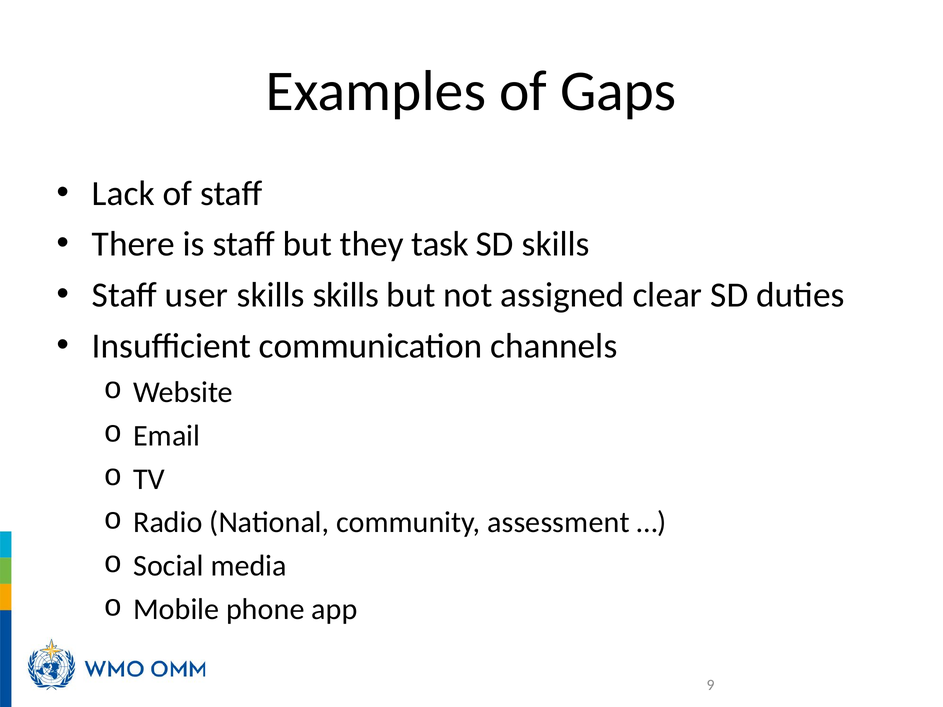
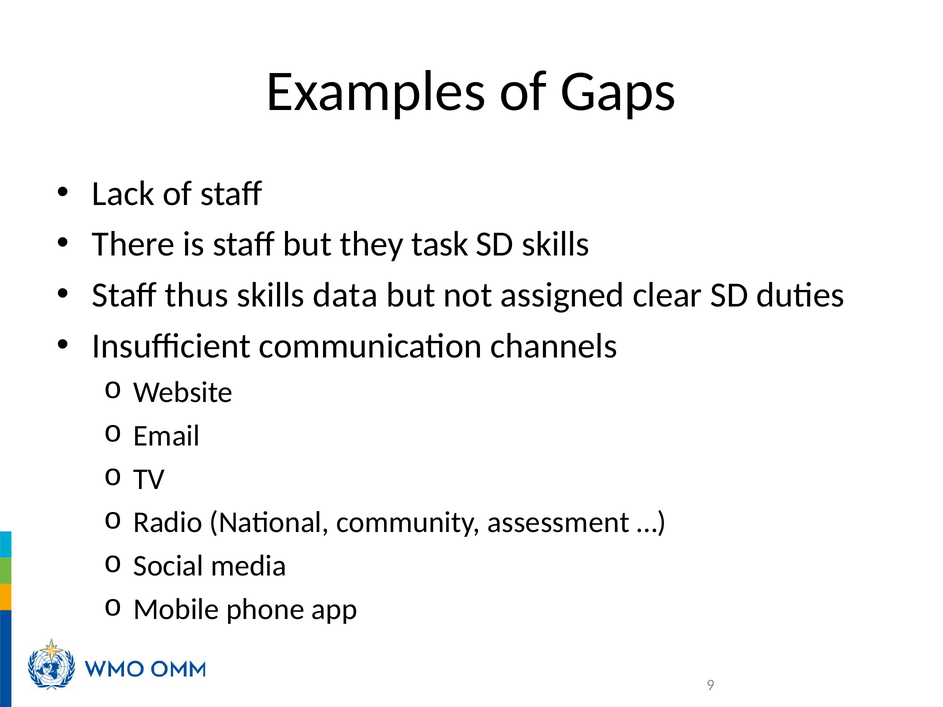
user: user -> thus
skills skills: skills -> data
